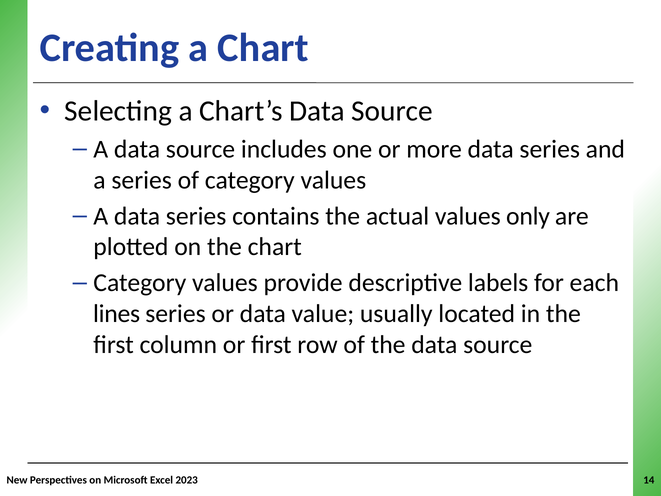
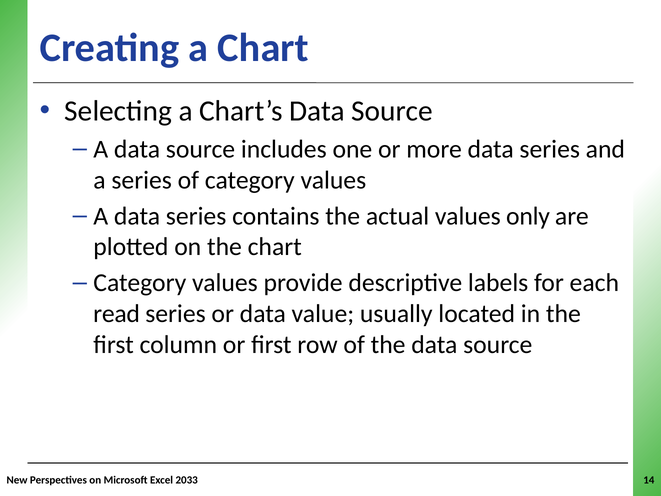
lines: lines -> read
2023: 2023 -> 2033
